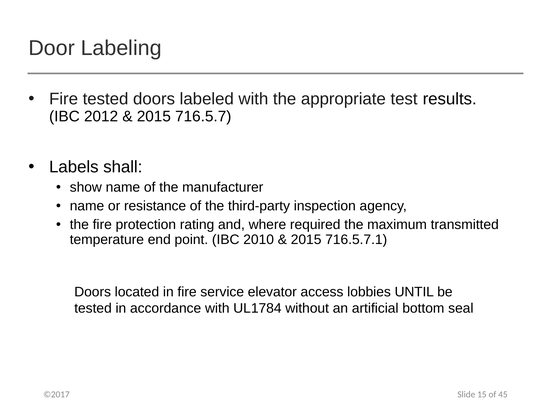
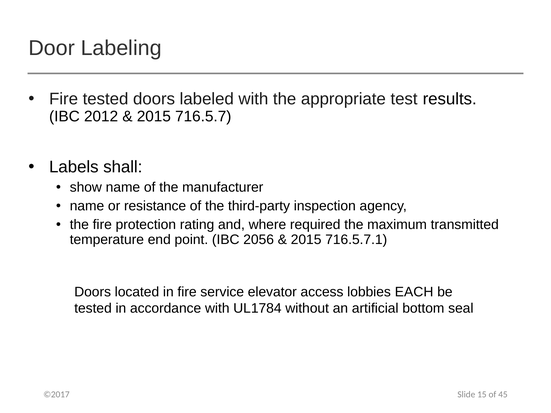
2010: 2010 -> 2056
UNTIL: UNTIL -> EACH
